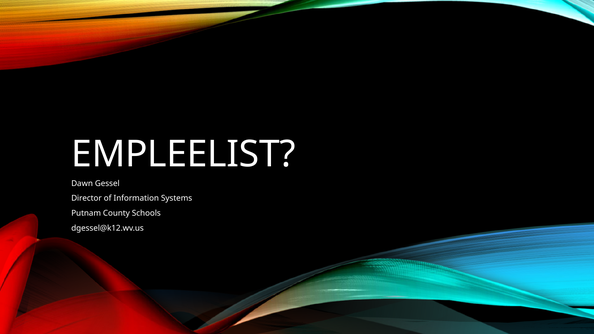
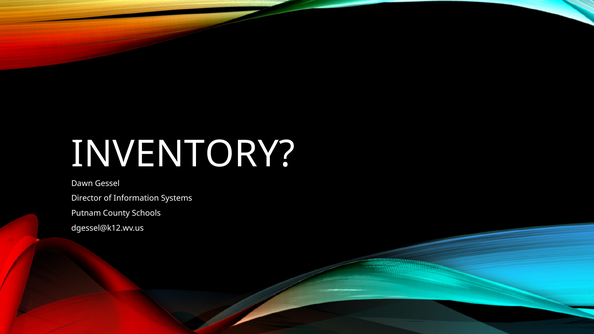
EMPLEELIST: EMPLEELIST -> INVENTORY
